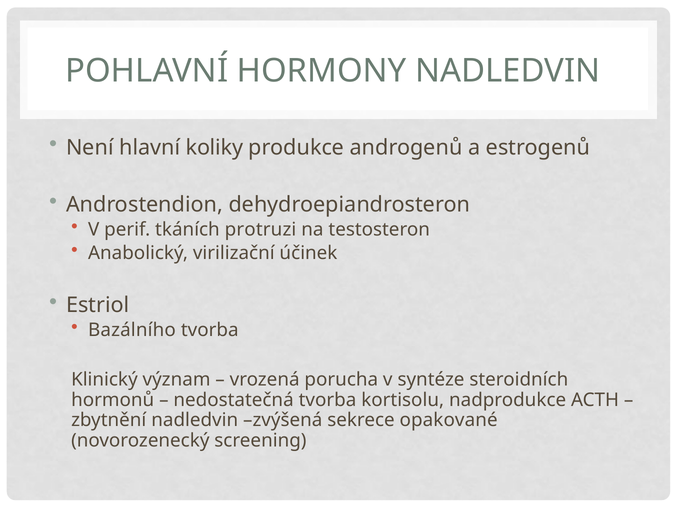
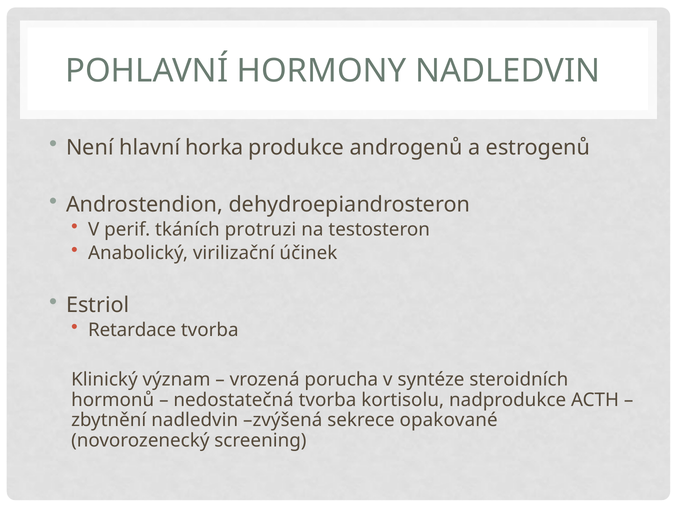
koliky: koliky -> horka
Bazálního: Bazálního -> Retardace
